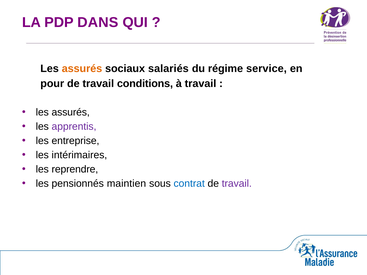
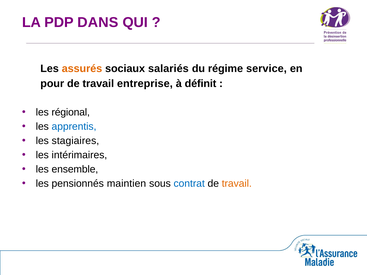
conditions: conditions -> entreprise
à travail: travail -> définit
assurés at (71, 112): assurés -> régional
apprentis colour: purple -> blue
entreprise: entreprise -> stagiaires
reprendre: reprendre -> ensemble
travail at (237, 184) colour: purple -> orange
